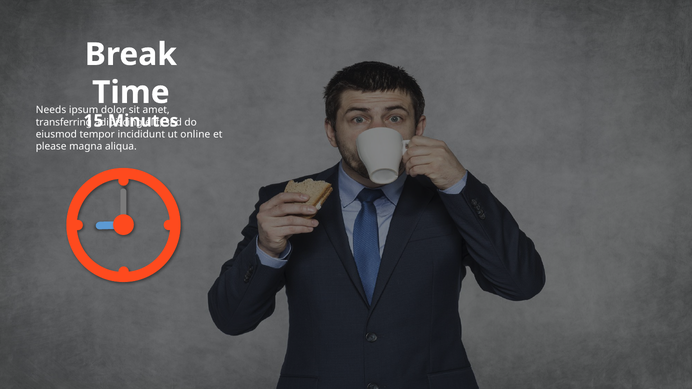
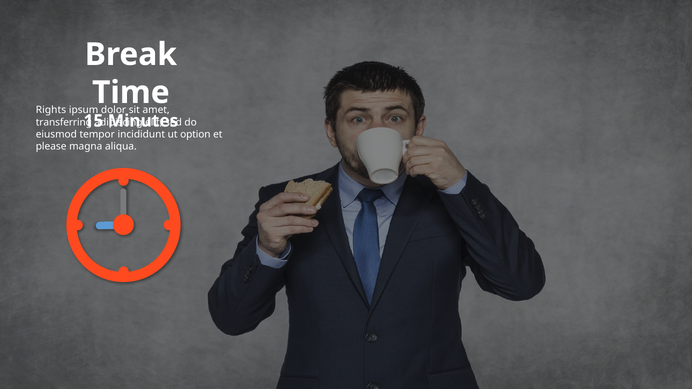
Needs: Needs -> Rights
online: online -> option
